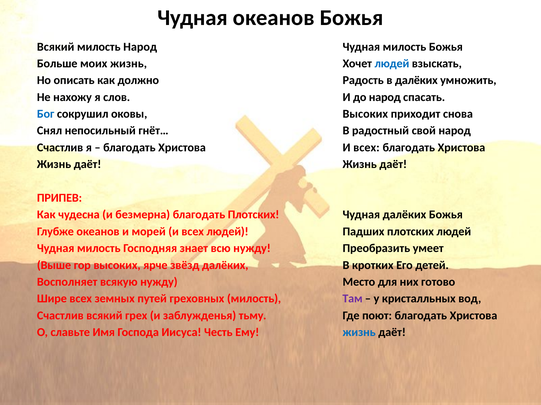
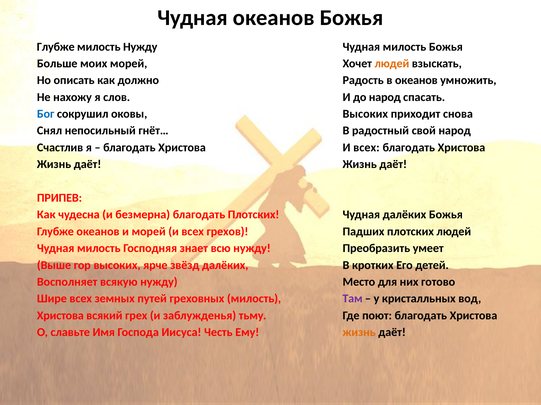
Всякий at (56, 47): Всякий -> Глубже
милость Народ: Народ -> Нужду
моих жизнь: жизнь -> морей
людей at (392, 64) colour: blue -> orange
в далёких: далёких -> океанов
всех людей: людей -> грехов
Счастлив at (60, 316): Счастлив -> Христова
жизнь at (359, 333) colour: blue -> orange
